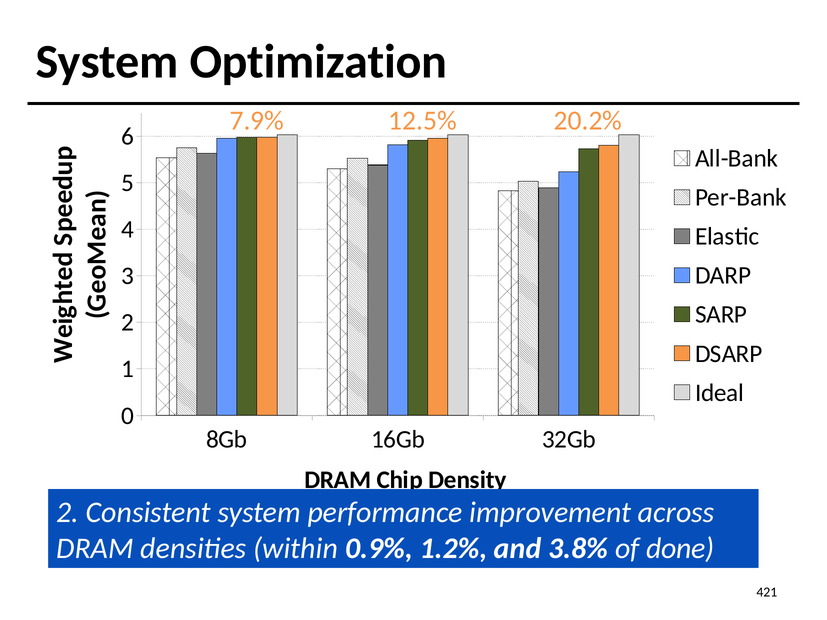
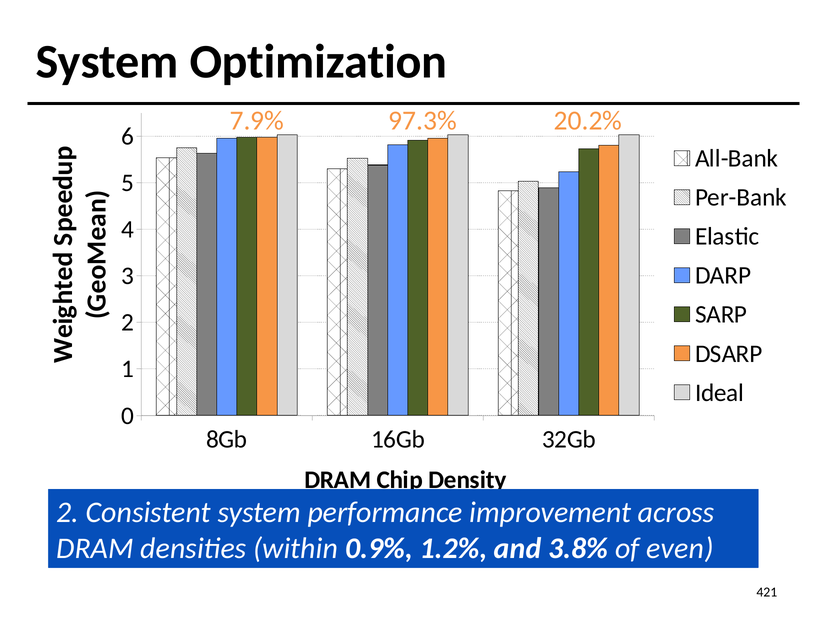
12.5%: 12.5% -> 97.3%
done at (680, 549): done -> even
